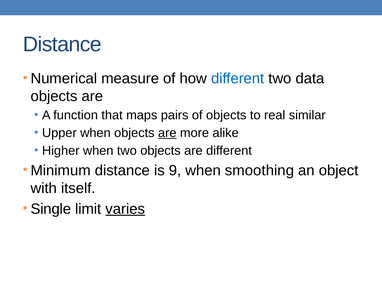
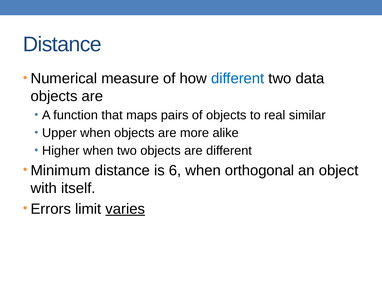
are at (167, 133) underline: present -> none
9: 9 -> 6
smoothing: smoothing -> orthogonal
Single: Single -> Errors
